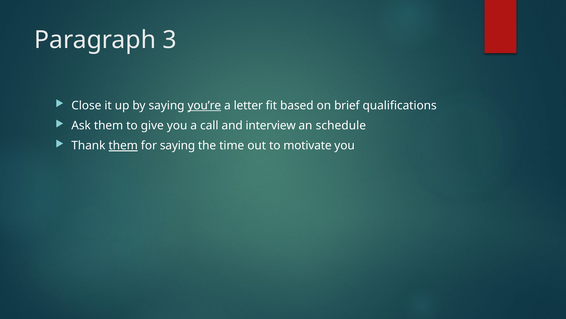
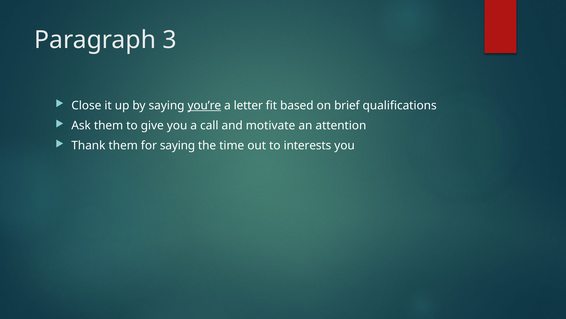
interview: interview -> motivate
schedule: schedule -> attention
them at (123, 145) underline: present -> none
motivate: motivate -> interests
